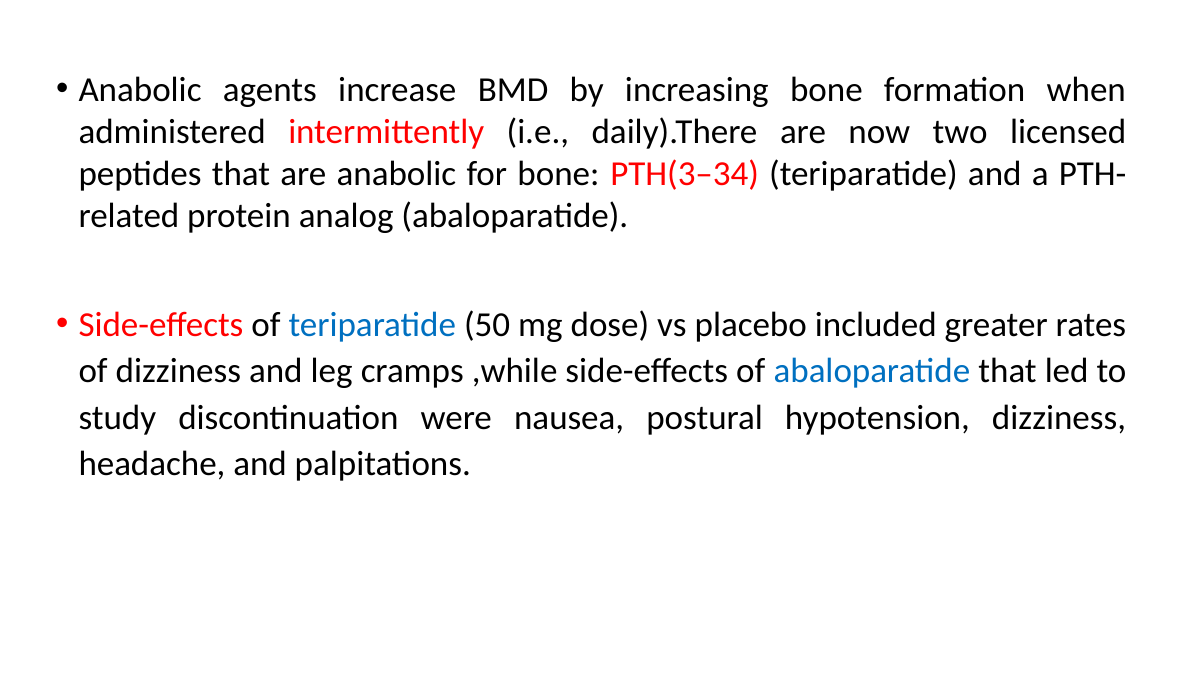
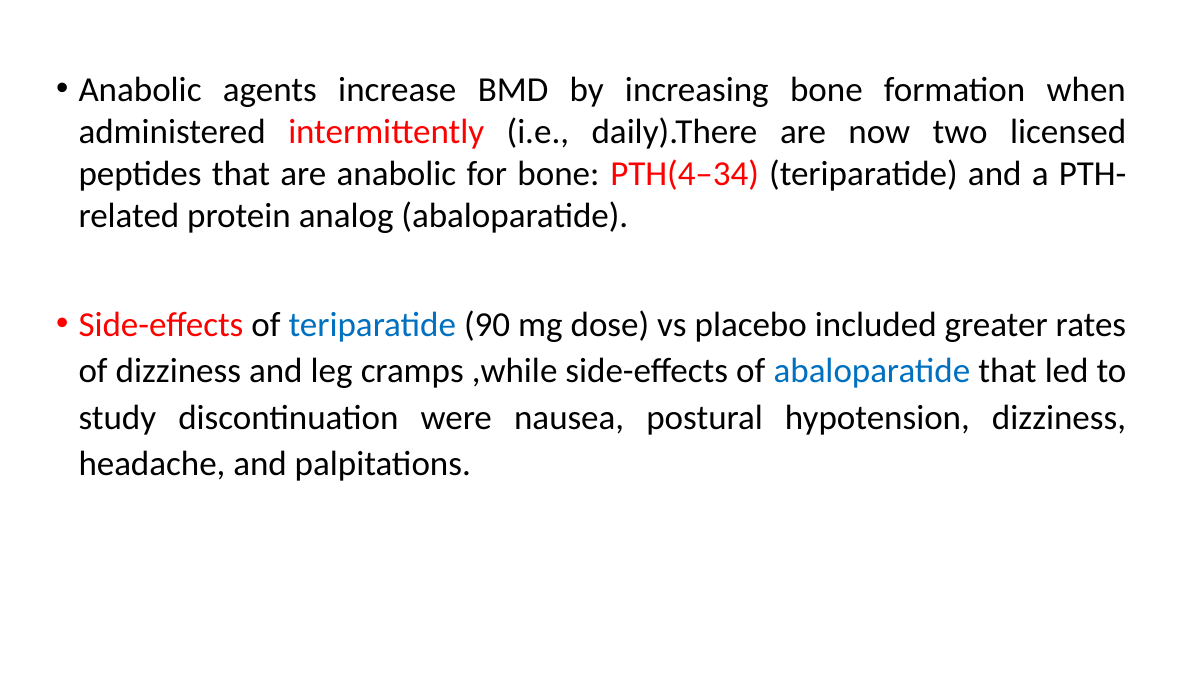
PTH(3–34: PTH(3–34 -> PTH(4–34
50: 50 -> 90
